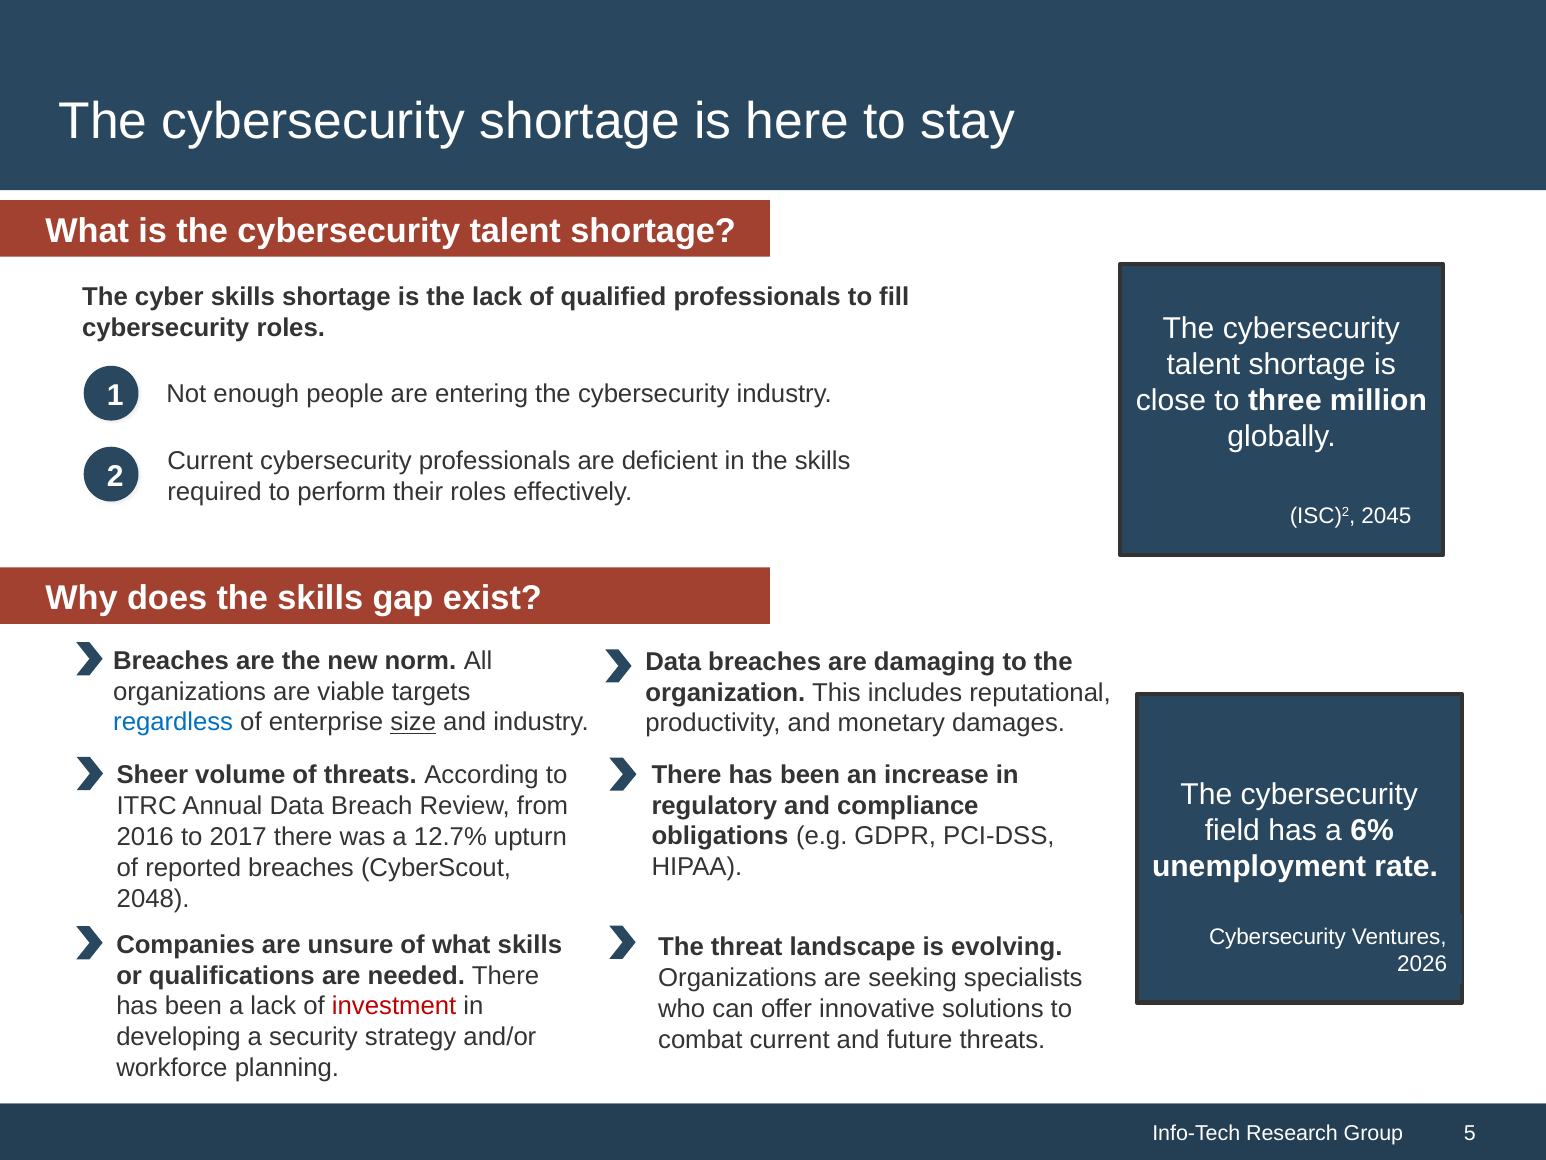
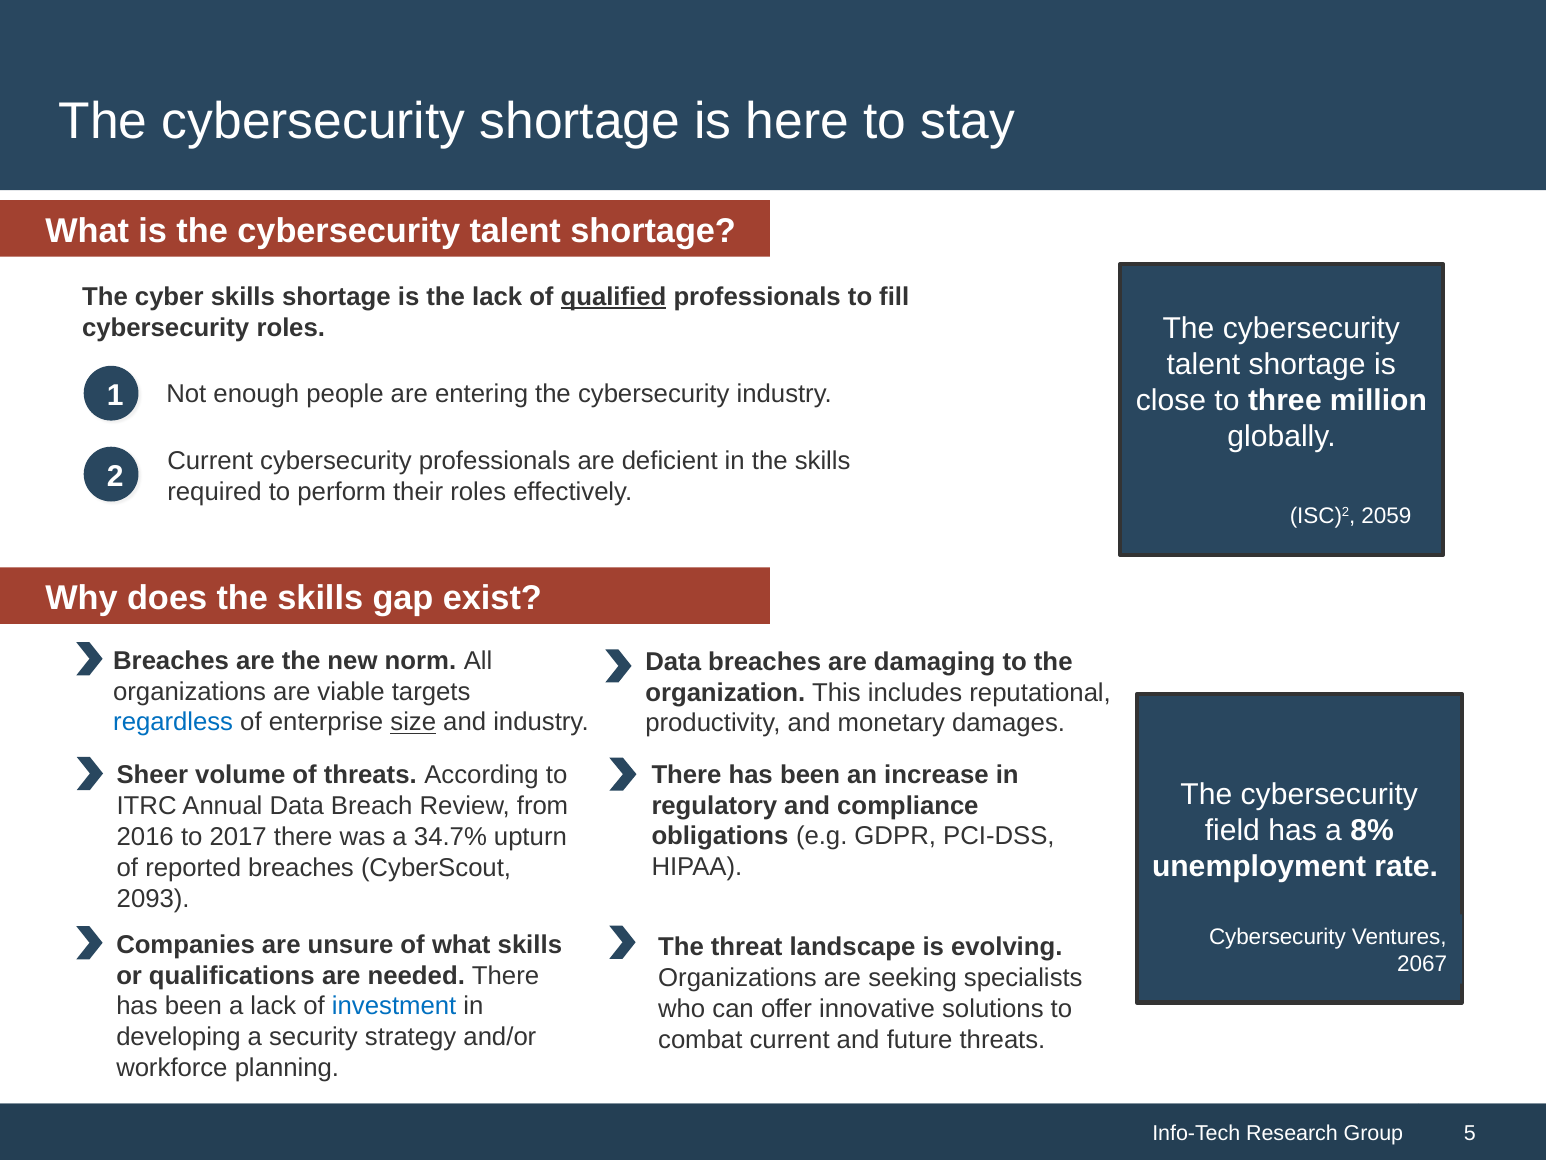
qualified underline: none -> present
2045: 2045 -> 2059
6%: 6% -> 8%
12.7%: 12.7% -> 34.7%
2048: 2048 -> 2093
2026: 2026 -> 2067
investment colour: red -> blue
